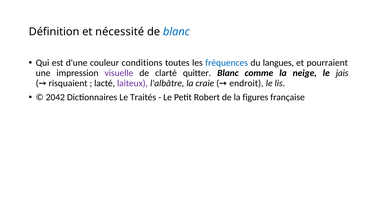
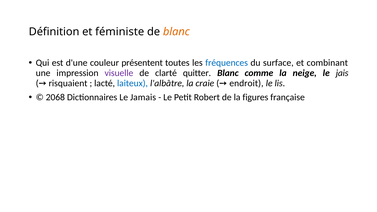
nécessité: nécessité -> féministe
blanc at (176, 32) colour: blue -> orange
conditions: conditions -> présentent
langues: langues -> surface
pourraient: pourraient -> combinant
laiteux colour: purple -> blue
2042: 2042 -> 2068
Traités: Traités -> Jamais
